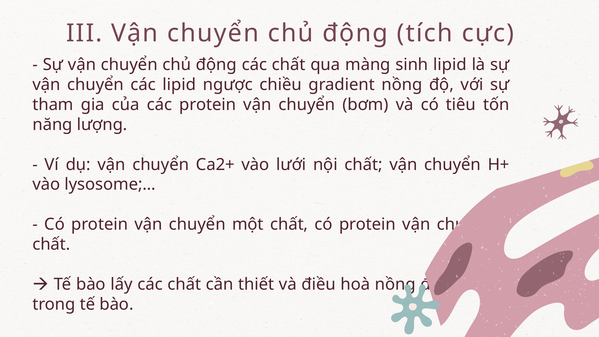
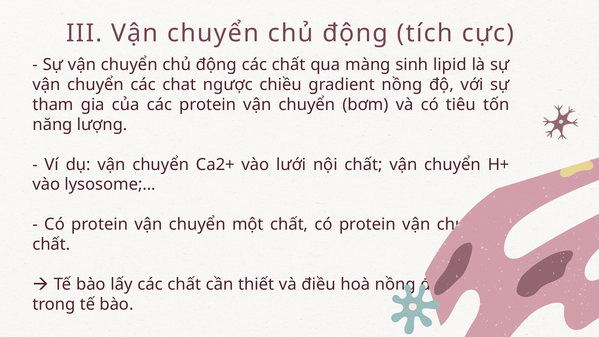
các lipid: lipid -> chat
